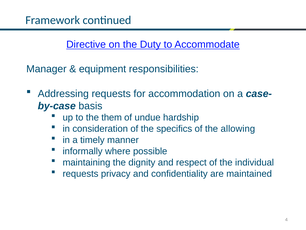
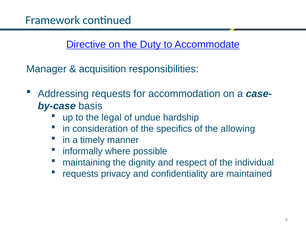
equipment: equipment -> acquisition
them: them -> legal
